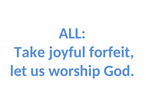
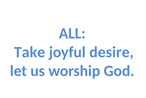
forfeit: forfeit -> desire
